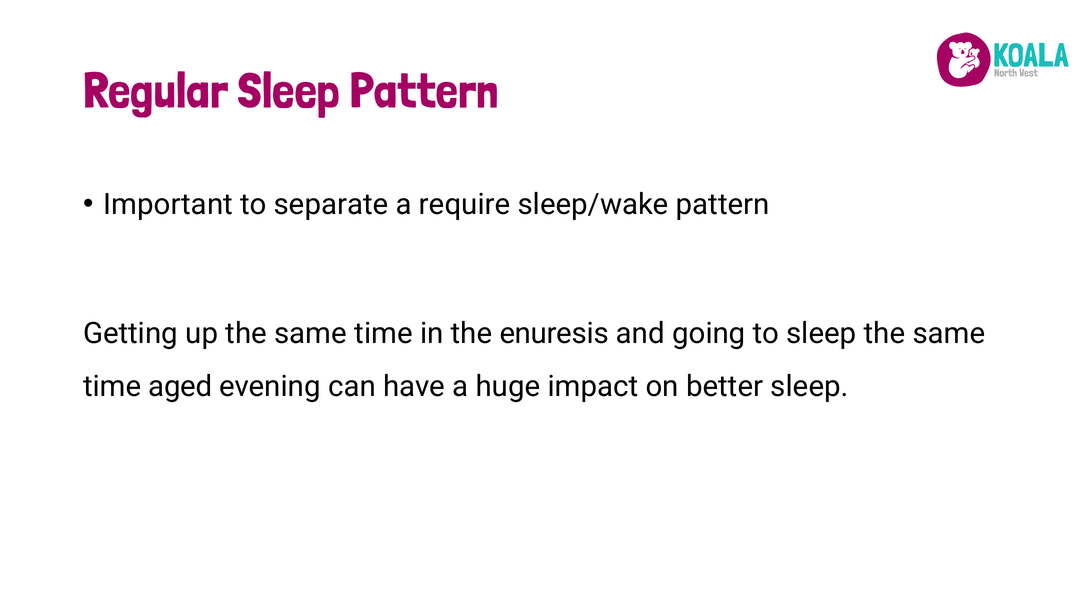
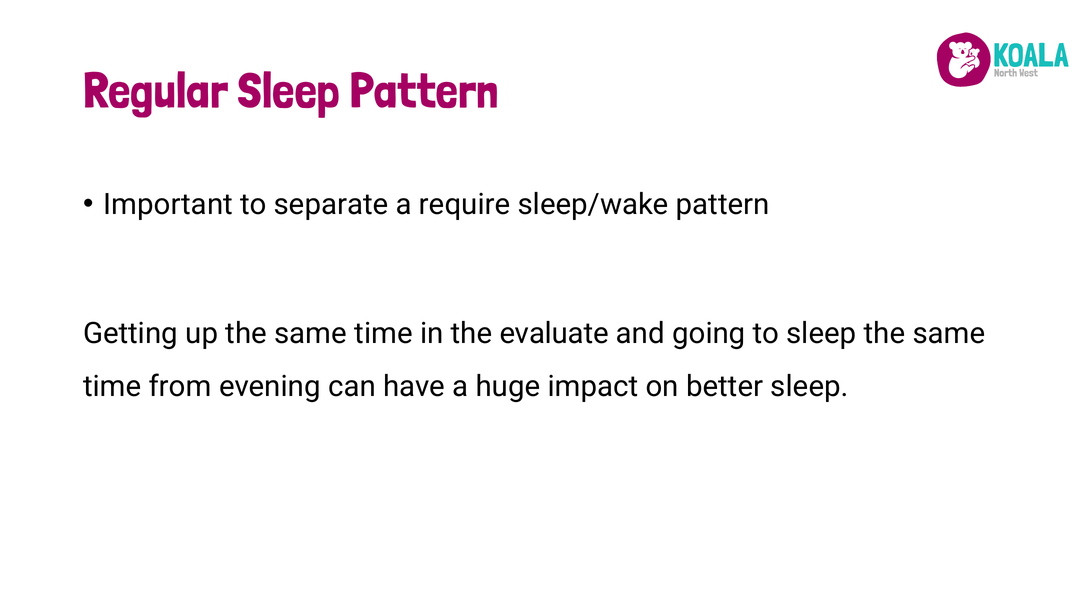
enuresis: enuresis -> evaluate
aged: aged -> from
